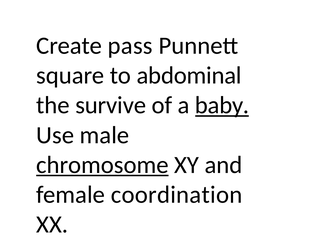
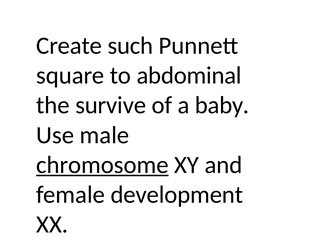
pass: pass -> such
baby underline: present -> none
coordination: coordination -> development
